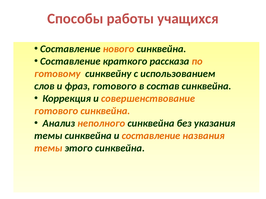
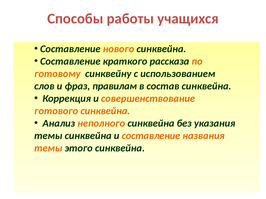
фраз готового: готового -> правилам
